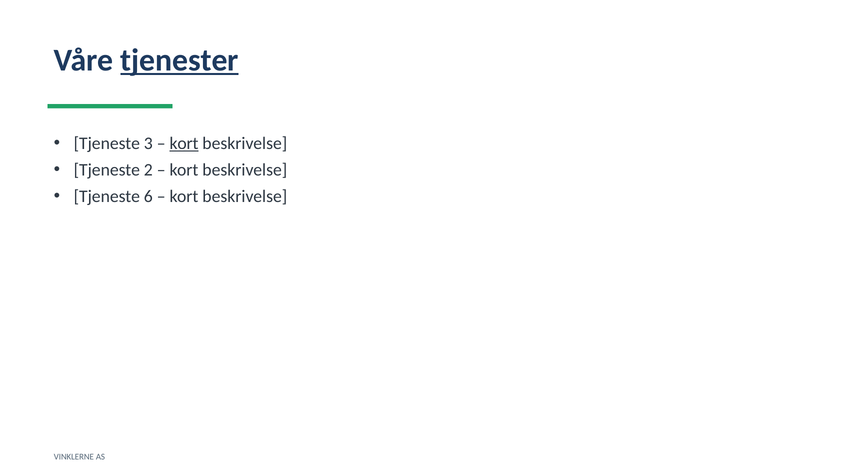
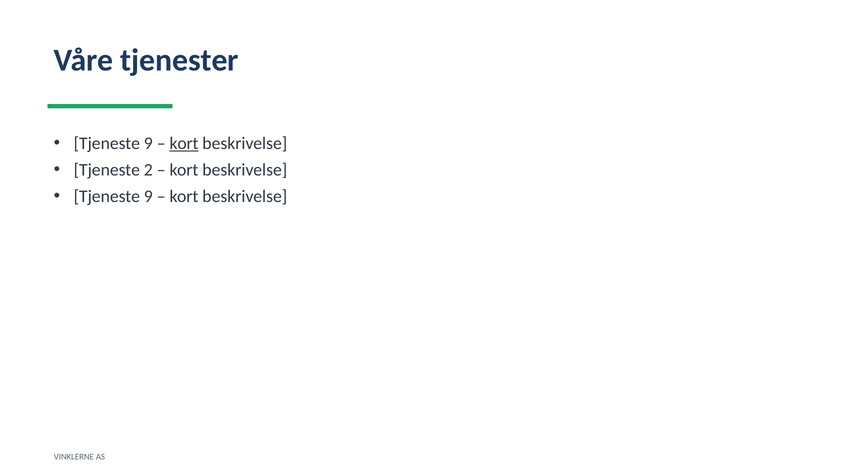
tjenester underline: present -> none
3 at (148, 143): 3 -> 9
6 at (148, 196): 6 -> 9
